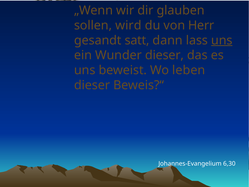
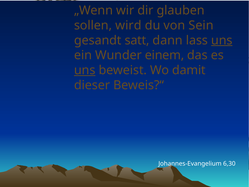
Herr: Herr -> Sein
Wunder dieser: dieser -> einem
uns at (85, 70) underline: none -> present
leben: leben -> damit
